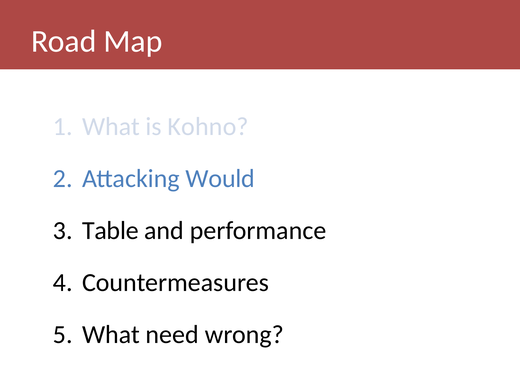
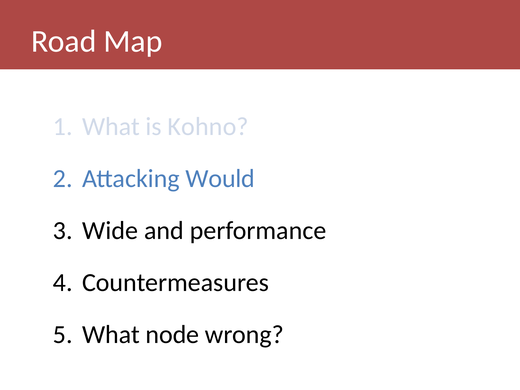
Table: Table -> Wide
need: need -> node
